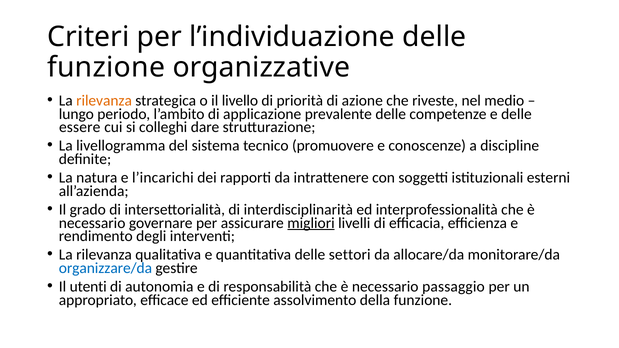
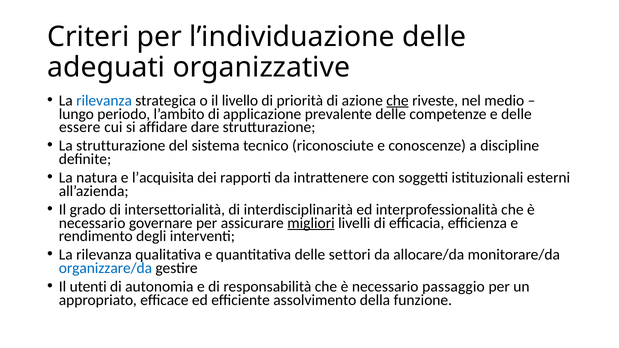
funzione at (106, 67): funzione -> adeguati
rilevanza at (104, 101) colour: orange -> blue
che at (397, 101) underline: none -> present
colleghi: colleghi -> affidare
La livellogramma: livellogramma -> strutturazione
promuovere: promuovere -> riconosciute
l’incarichi: l’incarichi -> l’acquisita
